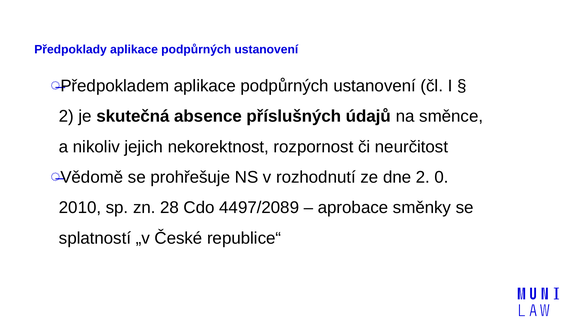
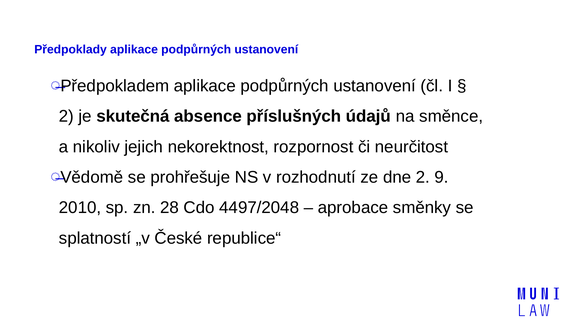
0: 0 -> 9
4497/2089: 4497/2089 -> 4497/2048
